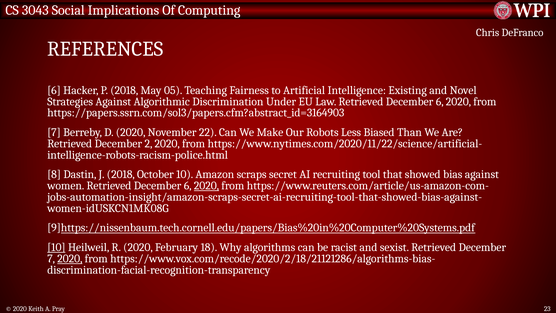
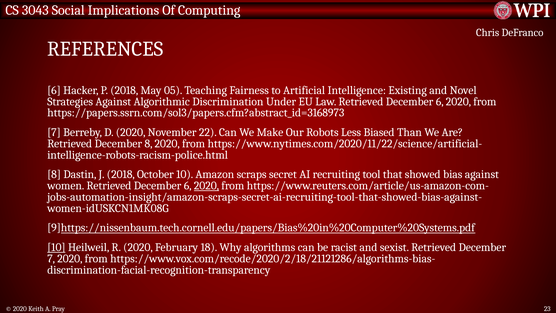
https://papers.ssrn.com/sol3/papers.cfm?abstract_id=3164903: https://papers.ssrn.com/sol3/papers.cfm?abstract_id=3164903 -> https://papers.ssrn.com/sol3/papers.cfm?abstract_id=3168973
December 2: 2 -> 8
2020 at (70, 258) underline: present -> none
